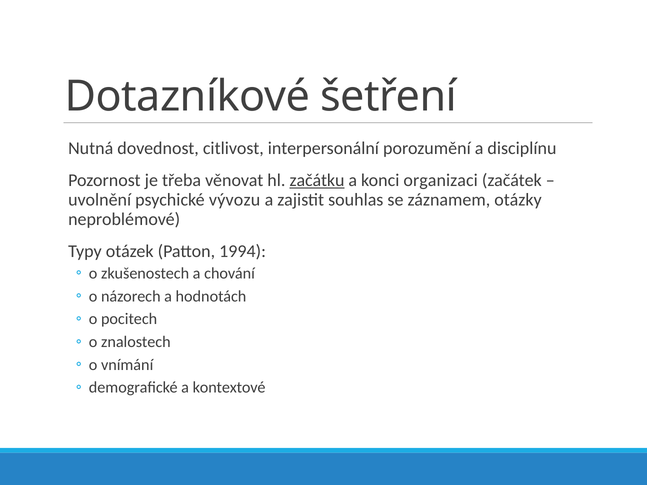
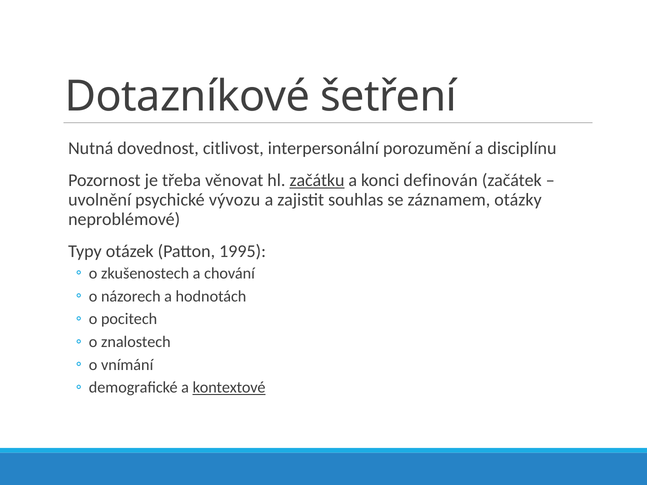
organizaci: organizaci -> definován
1994: 1994 -> 1995
kontextové underline: none -> present
